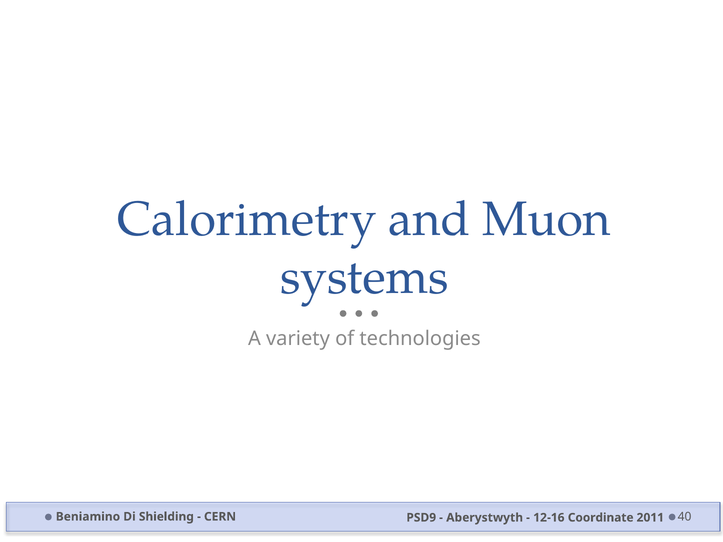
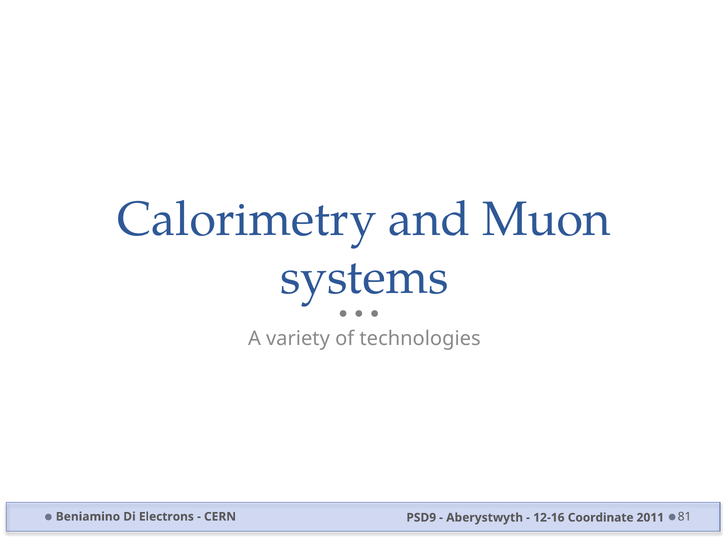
Shielding: Shielding -> Electrons
40: 40 -> 81
